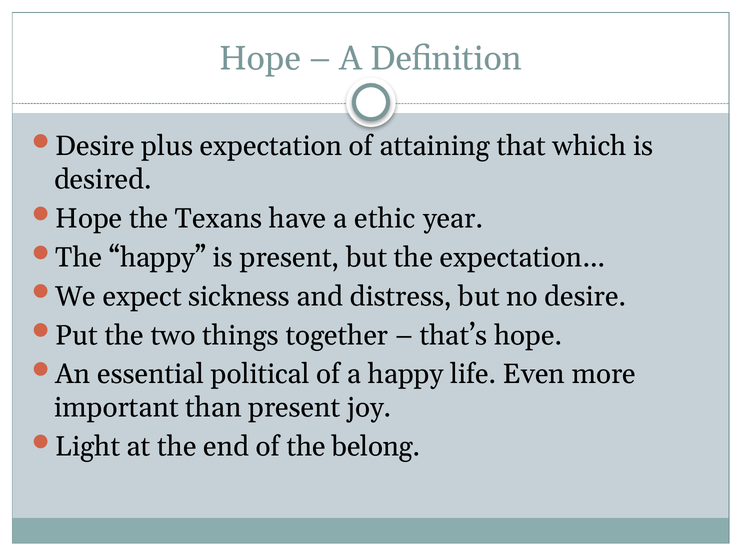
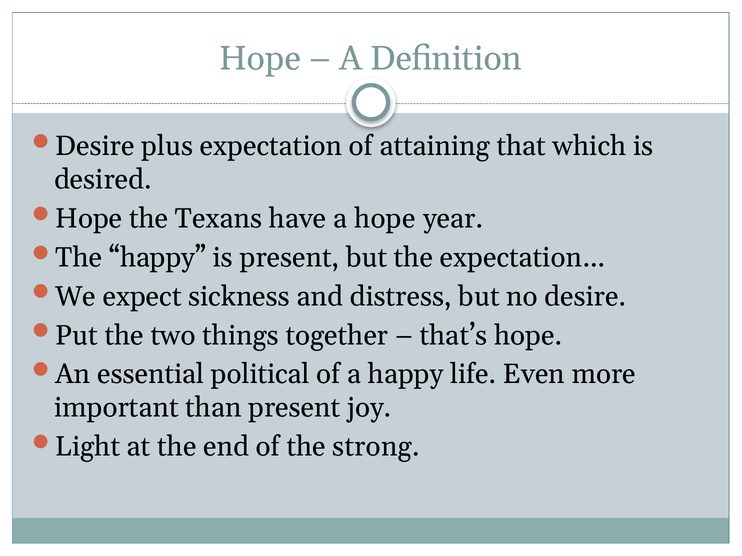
a ethic: ethic -> hope
belong: belong -> strong
